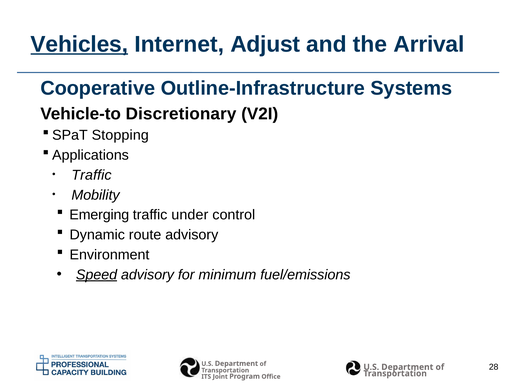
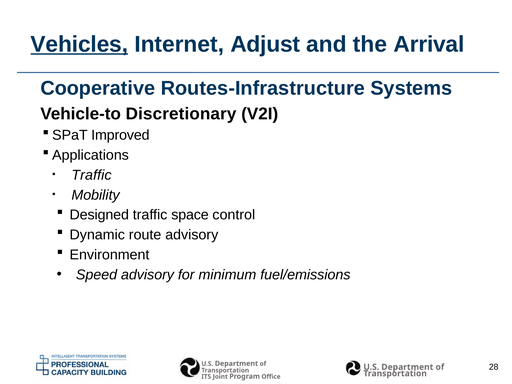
Outline-Infrastructure: Outline-Infrastructure -> Routes-Infrastructure
Stopping: Stopping -> Improved
Emerging: Emerging -> Designed
under: under -> space
Speed underline: present -> none
